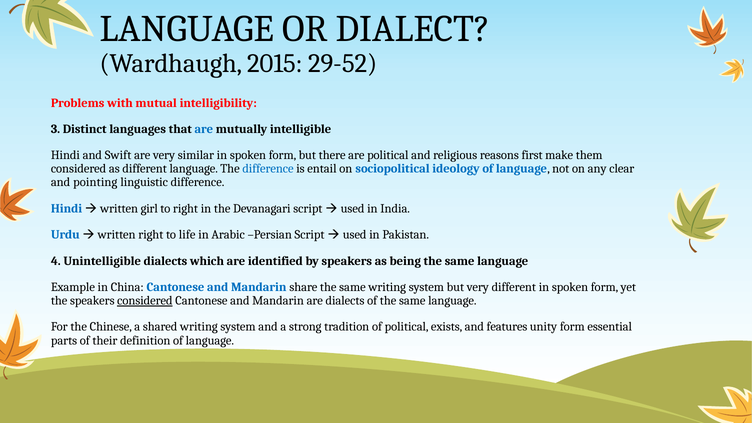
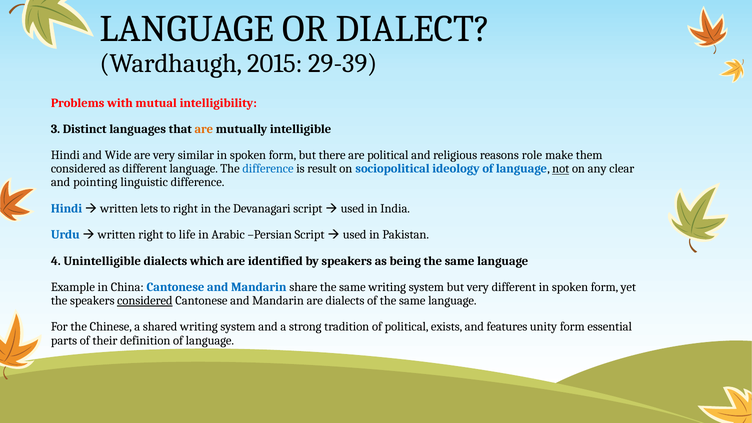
29-52: 29-52 -> 29-39
are at (204, 129) colour: blue -> orange
Swift: Swift -> Wide
first: first -> role
entail: entail -> result
not underline: none -> present
girl: girl -> lets
